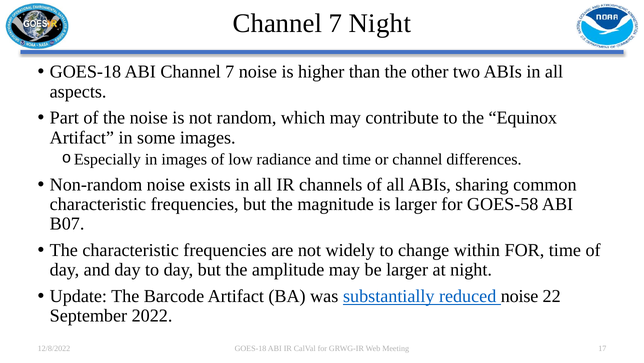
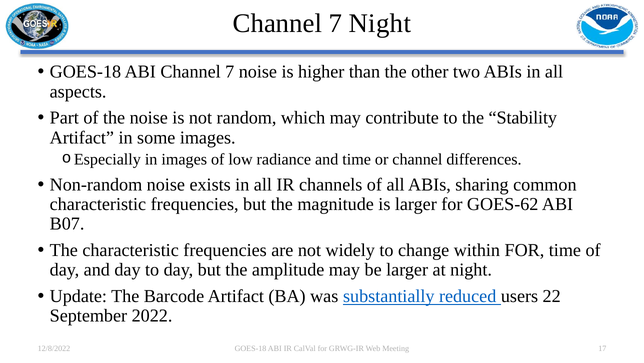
Equinox: Equinox -> Stability
GOES-58: GOES-58 -> GOES-62
reduced noise: noise -> users
